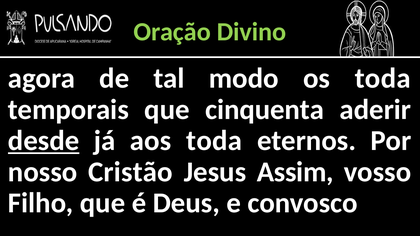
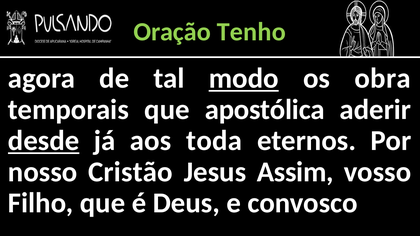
Divino: Divino -> Tenho
modo underline: none -> present
os toda: toda -> obra
cinquenta: cinquenta -> apostólica
